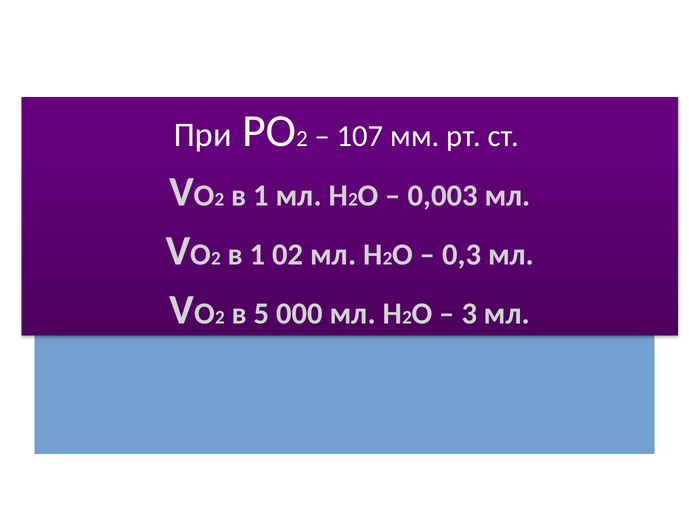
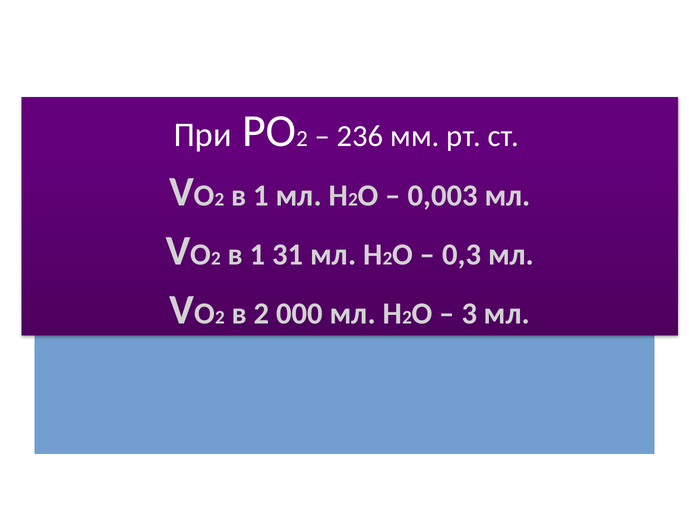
107: 107 -> 236
02: 02 -> 31
в 5: 5 -> 2
